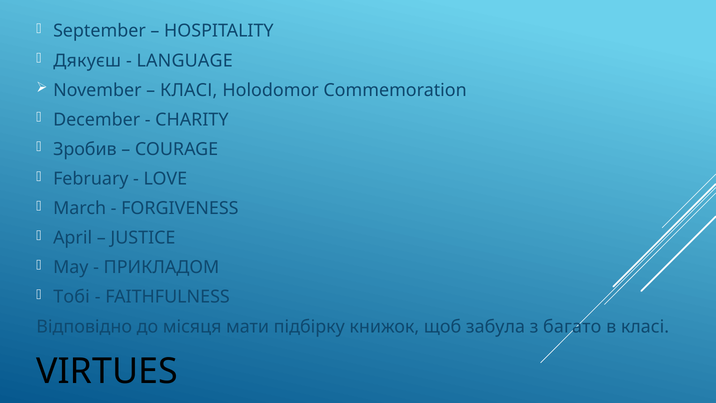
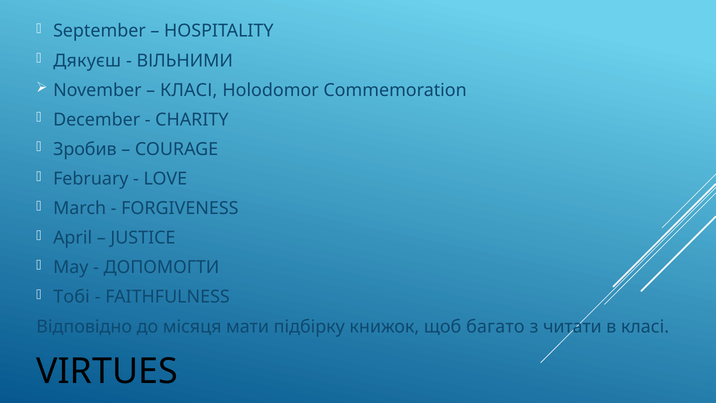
LANGUAGE: LANGUAGE -> ВІЛЬНИМИ
ПРИКЛАДОМ: ПРИКЛАДОМ -> ДОПОМОГТИ
забула: забула -> багато
багато: багато -> читати
